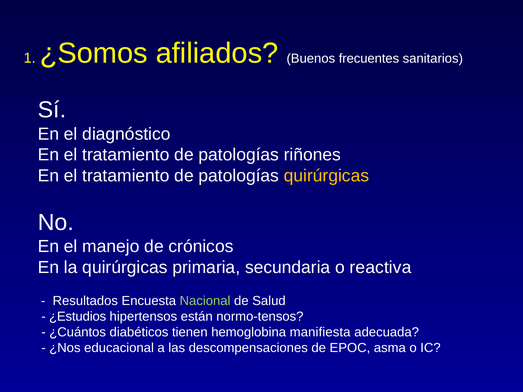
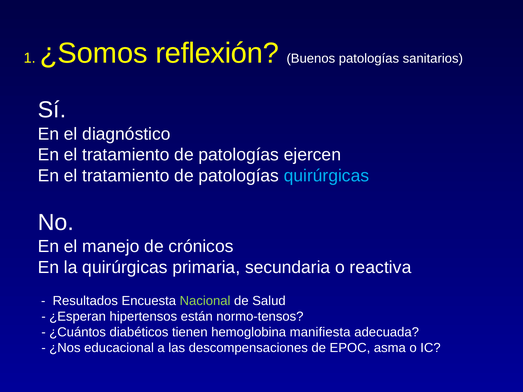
afiliados: afiliados -> reflexión
Buenos frecuentes: frecuentes -> patologías
riñones: riñones -> ejercen
quirúrgicas at (326, 176) colour: yellow -> light blue
¿Estudios: ¿Estudios -> ¿Esperan
